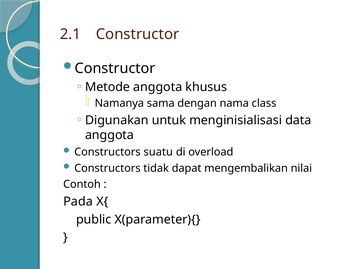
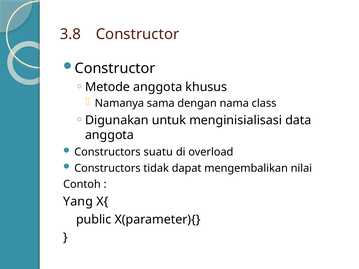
2.1: 2.1 -> 3.8
Pada: Pada -> Yang
